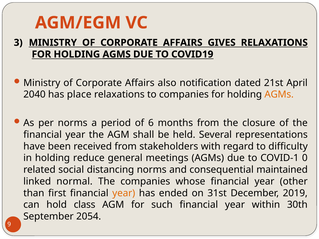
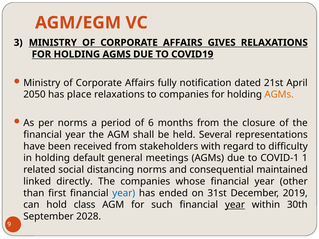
also: also -> fully
2040: 2040 -> 2050
reduce: reduce -> default
0: 0 -> 1
normal: normal -> directly
year at (124, 193) colour: orange -> blue
year at (235, 205) underline: none -> present
2054: 2054 -> 2028
